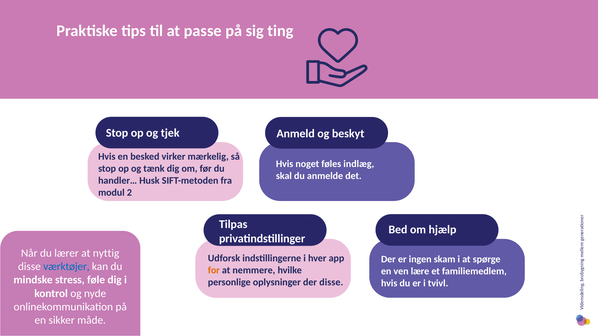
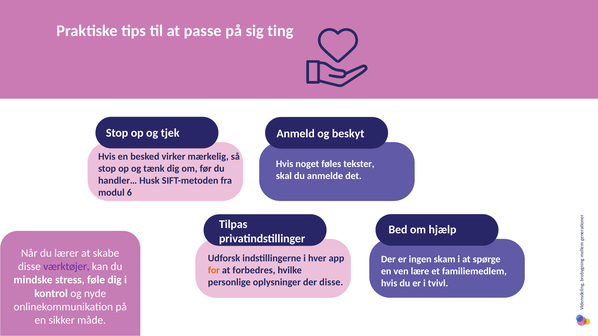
indlæg: indlæg -> tekster
2: 2 -> 6
nyttig: nyttig -> skabe
værktøjer colour: blue -> purple
nemmere: nemmere -> forbedres
